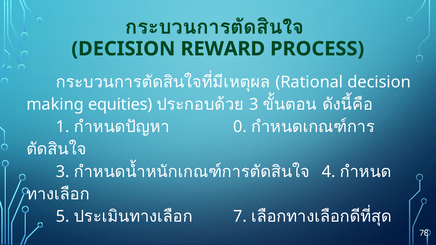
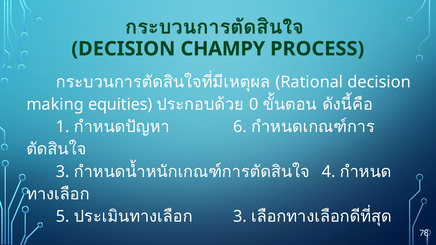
REWARD: REWARD -> CHAMPY
3 at (254, 105): 3 -> 0
0: 0 -> 6
7 at (240, 217): 7 -> 3
